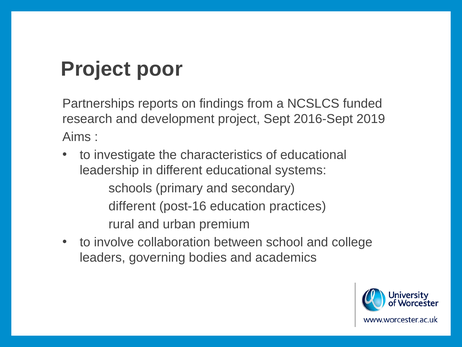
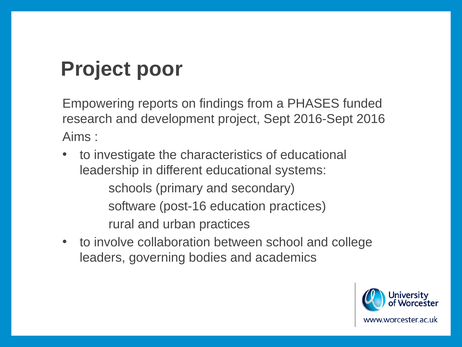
Partnerships: Partnerships -> Empowering
NCSLCS: NCSLCS -> PHASES
2019: 2019 -> 2016
different at (132, 206): different -> software
urban premium: premium -> practices
